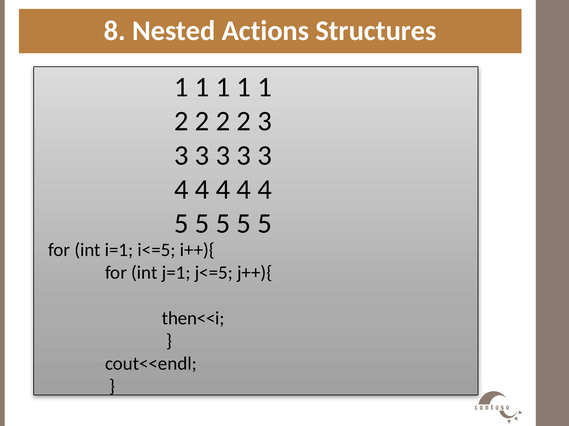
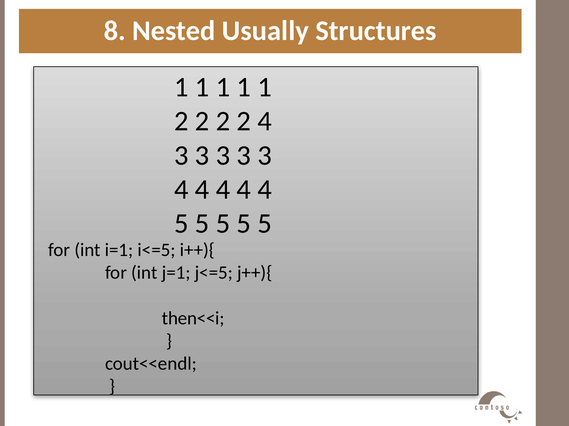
Actions: Actions -> Usually
2 3: 3 -> 4
